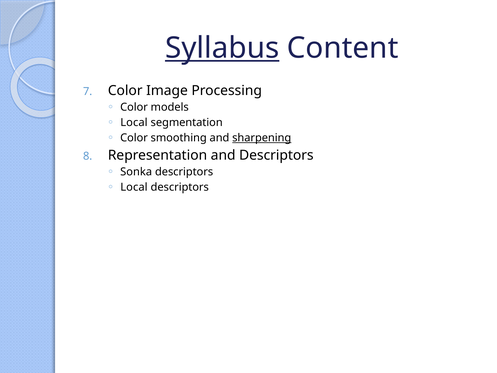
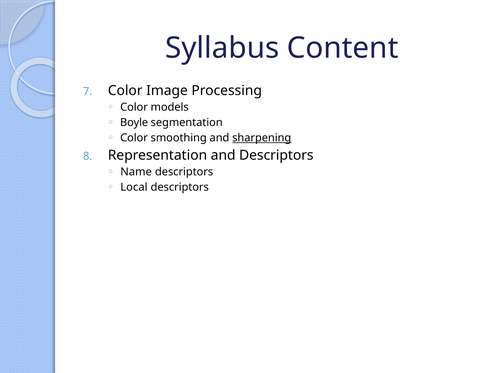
Syllabus underline: present -> none
Local at (134, 123): Local -> Boyle
Sonka: Sonka -> Name
